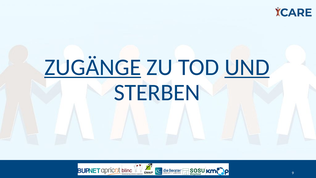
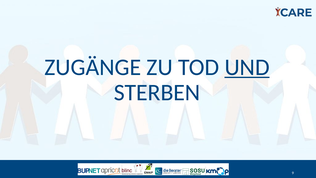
ZUGÄNGE underline: present -> none
